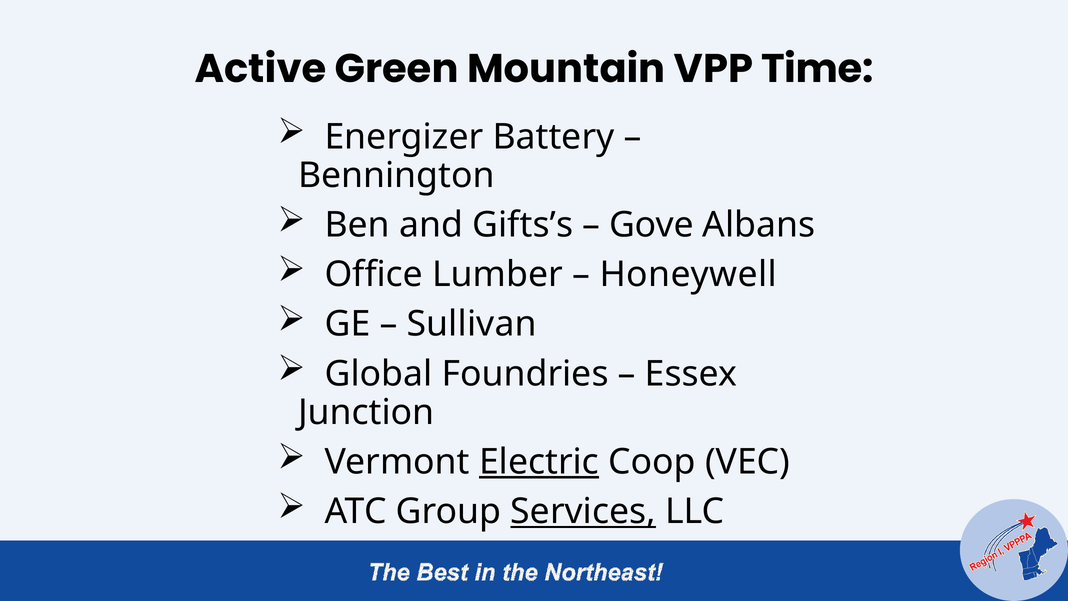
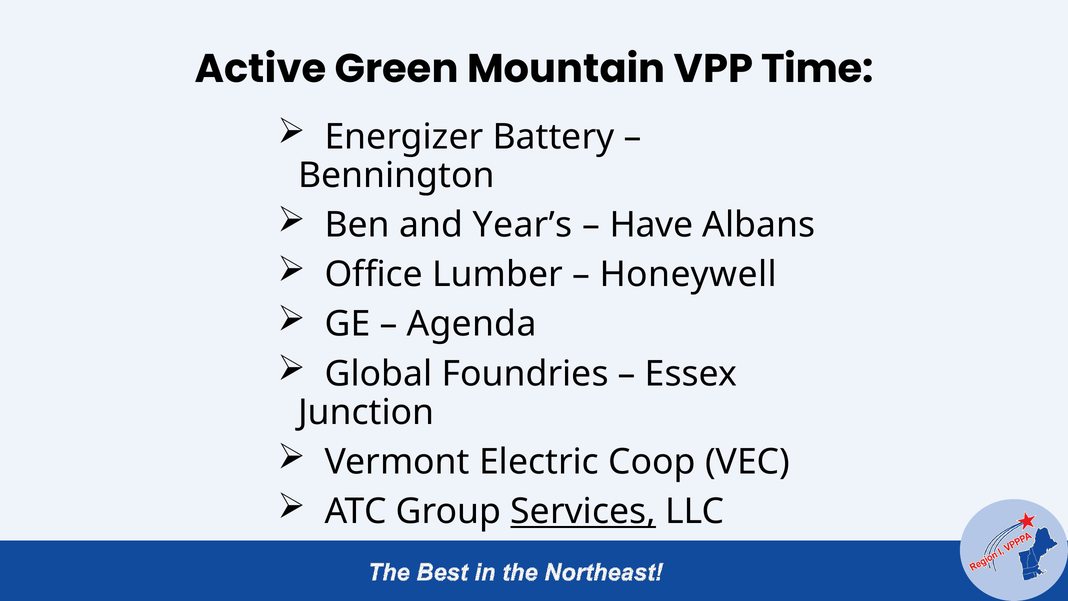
Gifts’s: Gifts’s -> Year’s
Gove: Gove -> Have
Sullivan: Sullivan -> Agenda
Electric underline: present -> none
